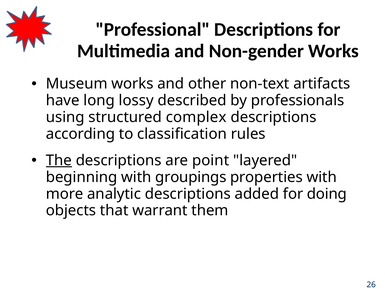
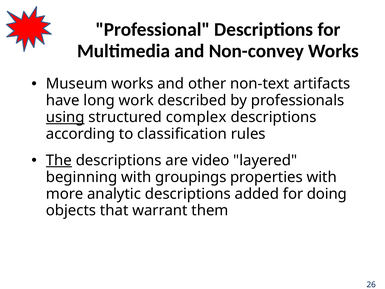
Non-gender: Non-gender -> Non-convey
lossy: lossy -> work
using underline: none -> present
point: point -> video
